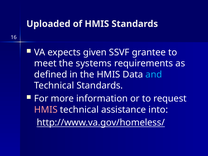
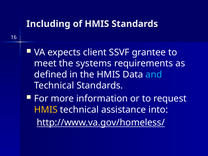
Uploaded: Uploaded -> Including
given: given -> client
HMIS at (46, 110) colour: pink -> yellow
